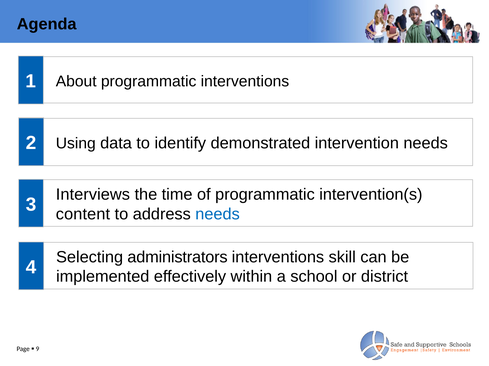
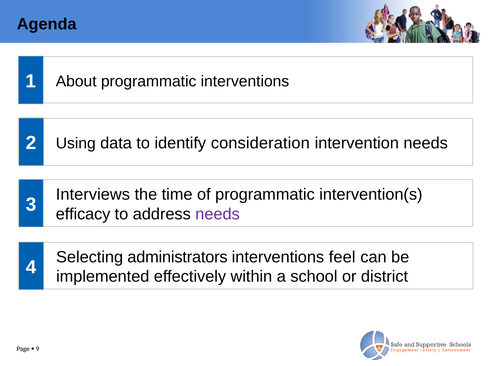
demonstrated: demonstrated -> consideration
content: content -> efficacy
needs at (218, 214) colour: blue -> purple
skill: skill -> feel
